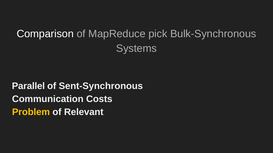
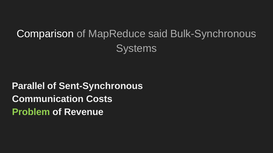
pick: pick -> said
Problem colour: yellow -> light green
Relevant: Relevant -> Revenue
